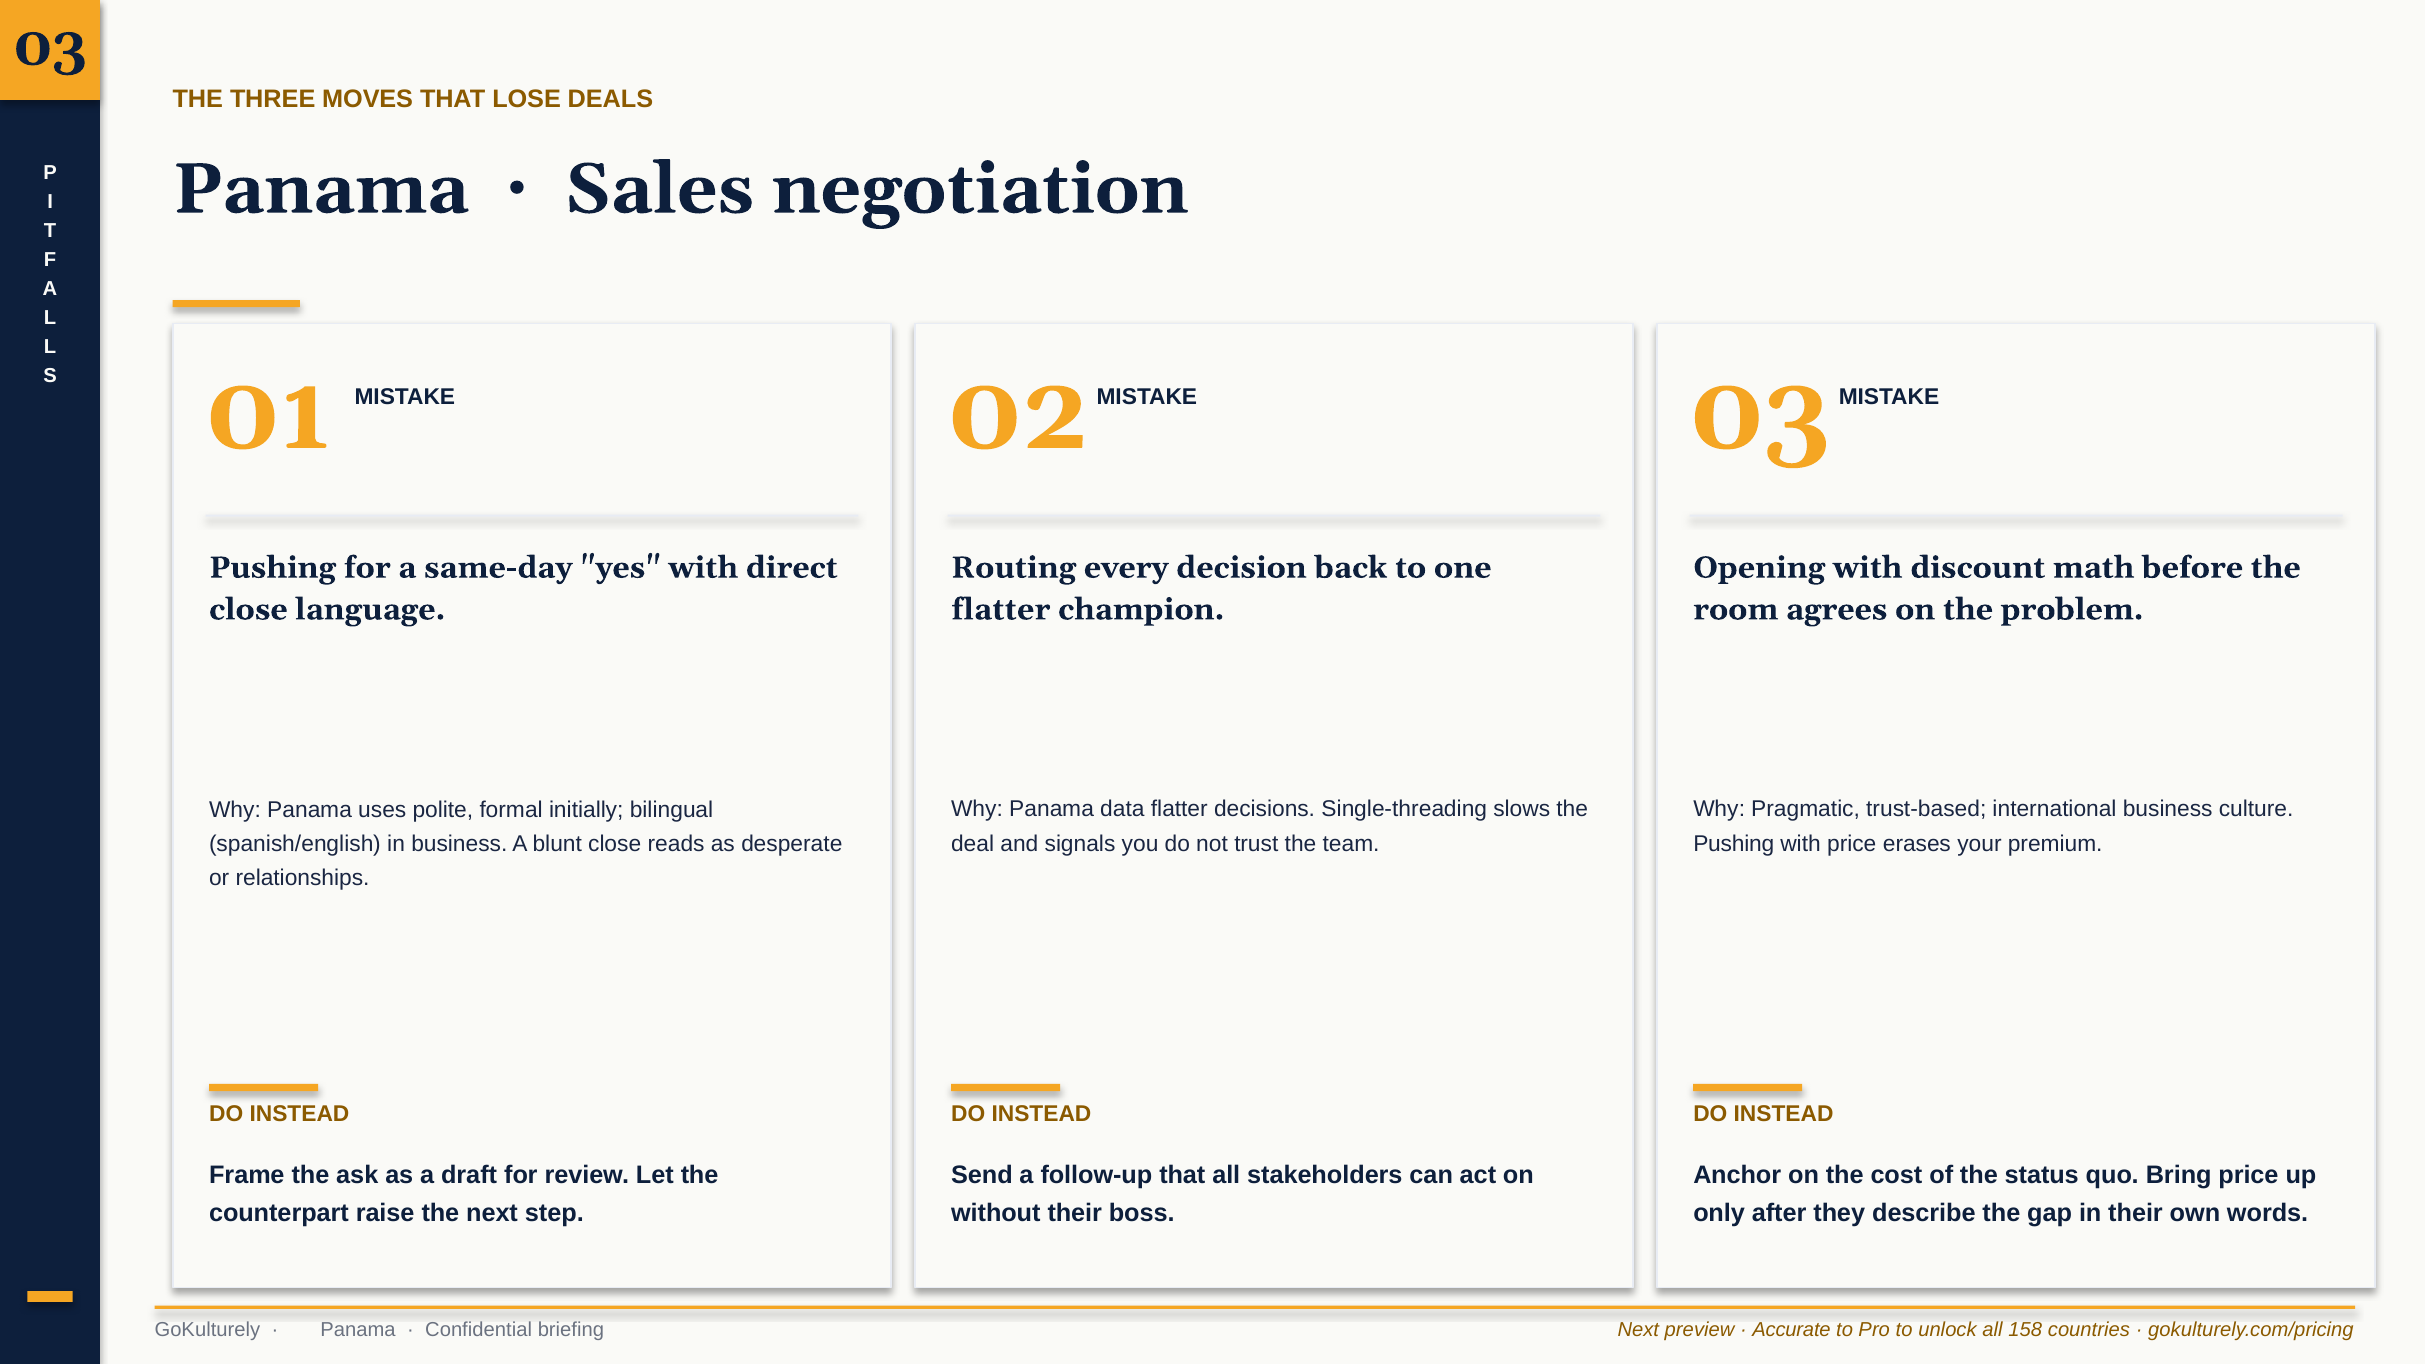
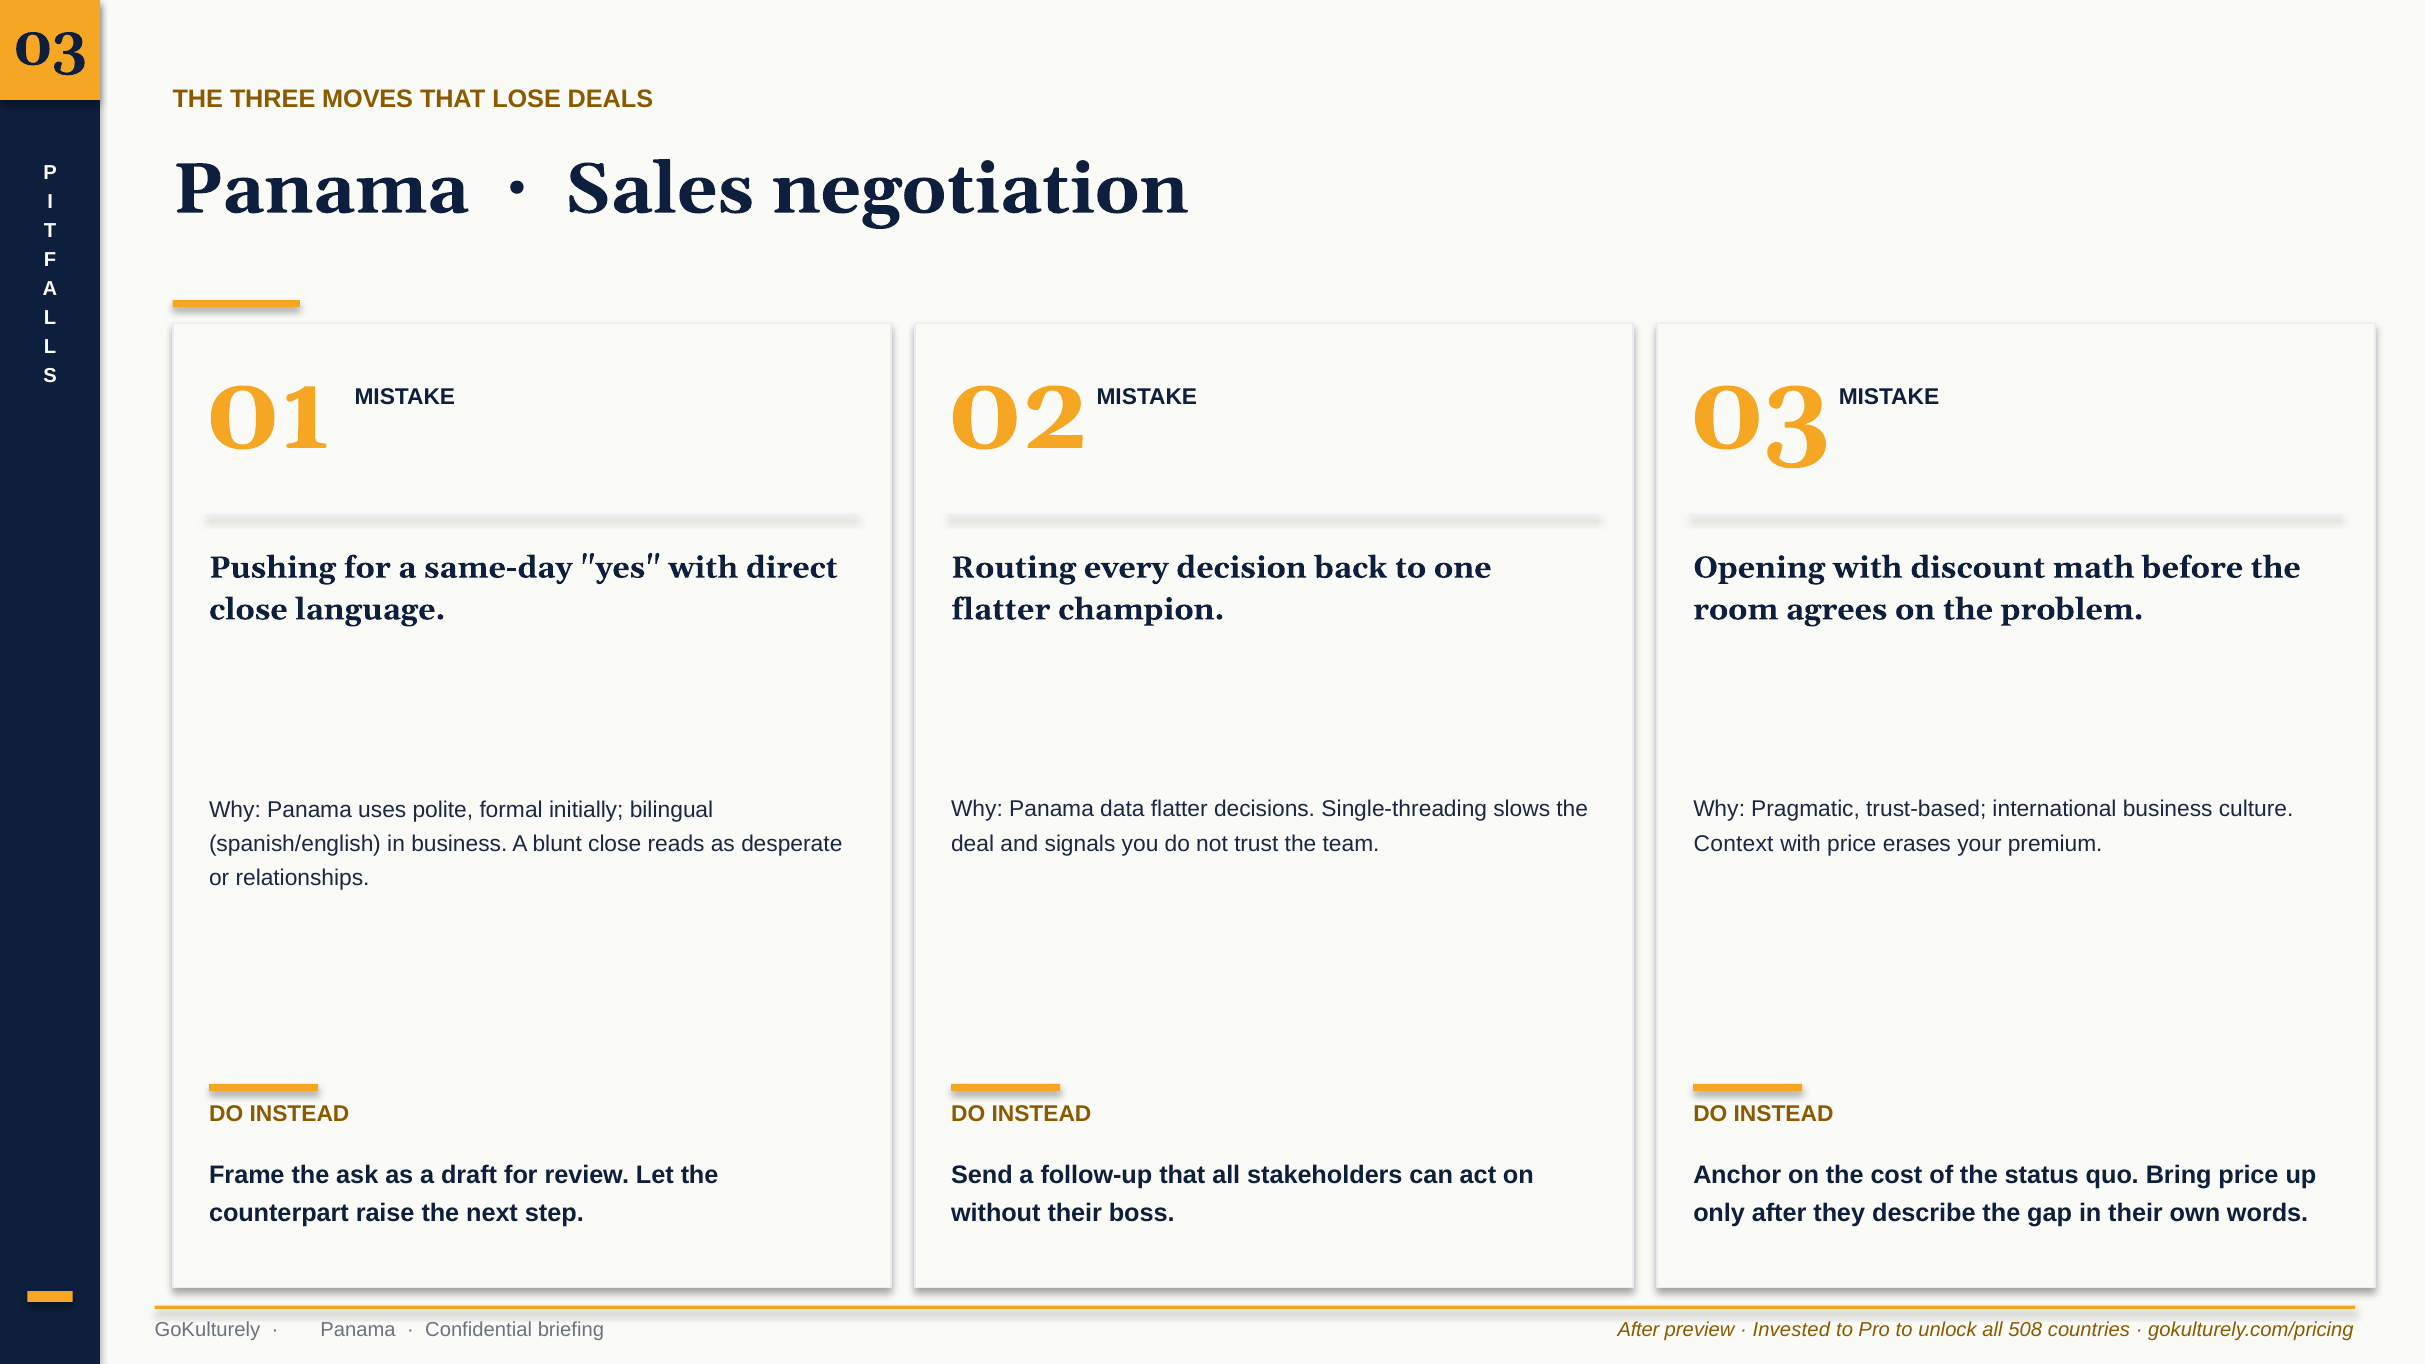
Pushing at (1734, 844): Pushing -> Context
Next at (1638, 1330): Next -> After
Accurate: Accurate -> Invested
158: 158 -> 508
